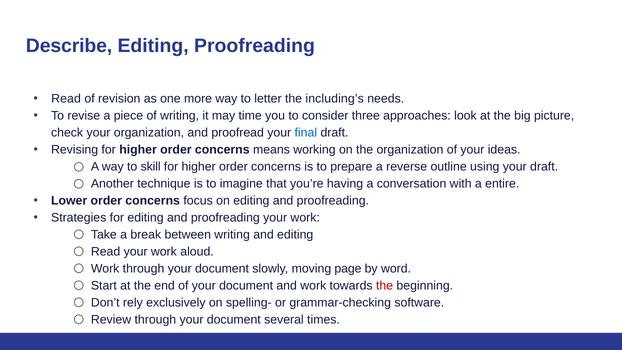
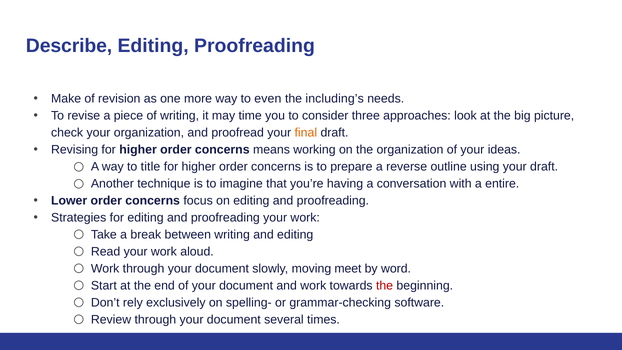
Read at (66, 99): Read -> Make
letter: letter -> even
final colour: blue -> orange
skill: skill -> title
page: page -> meet
